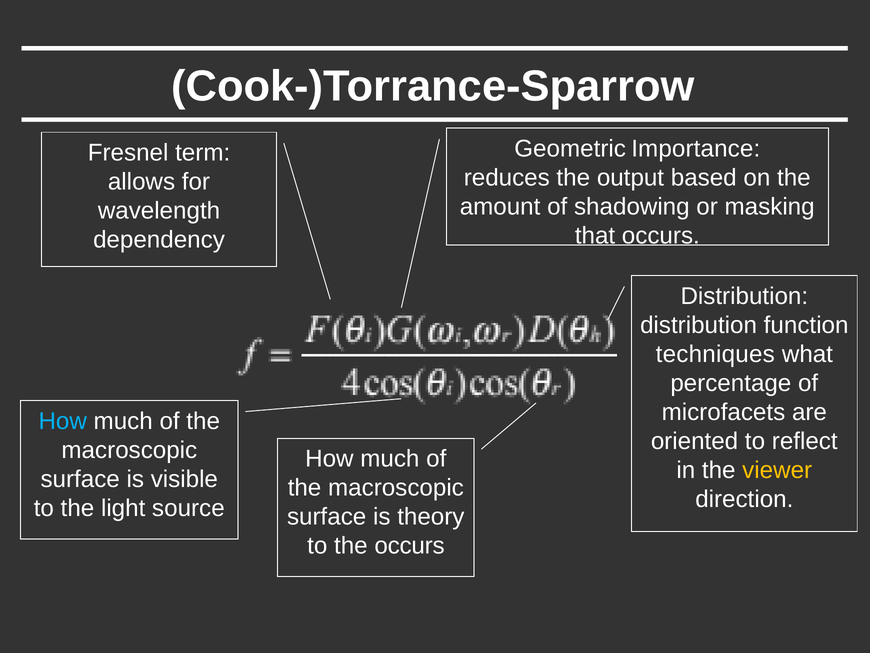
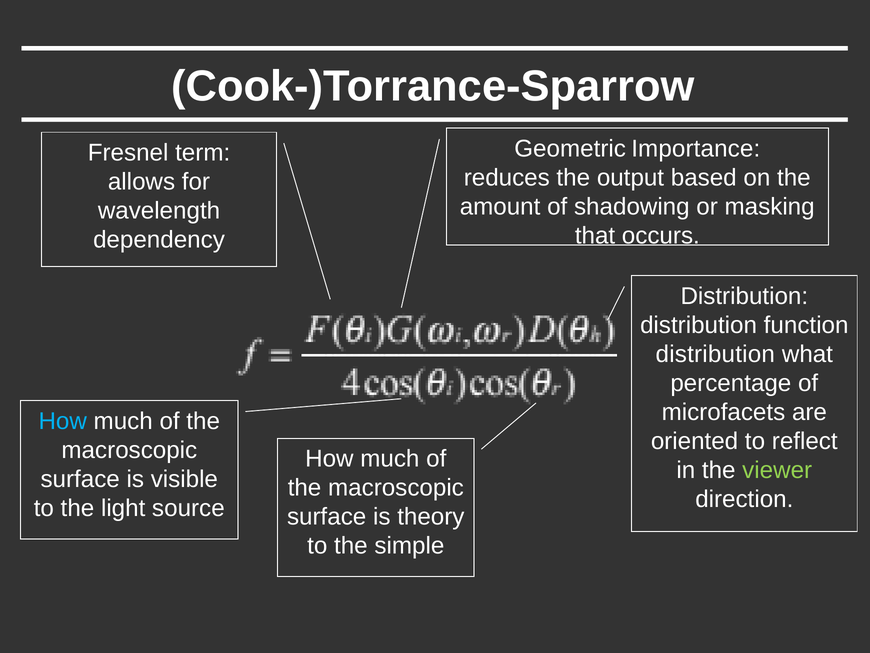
techniques at (715, 354): techniques -> distribution
viewer colour: yellow -> light green
the occurs: occurs -> simple
